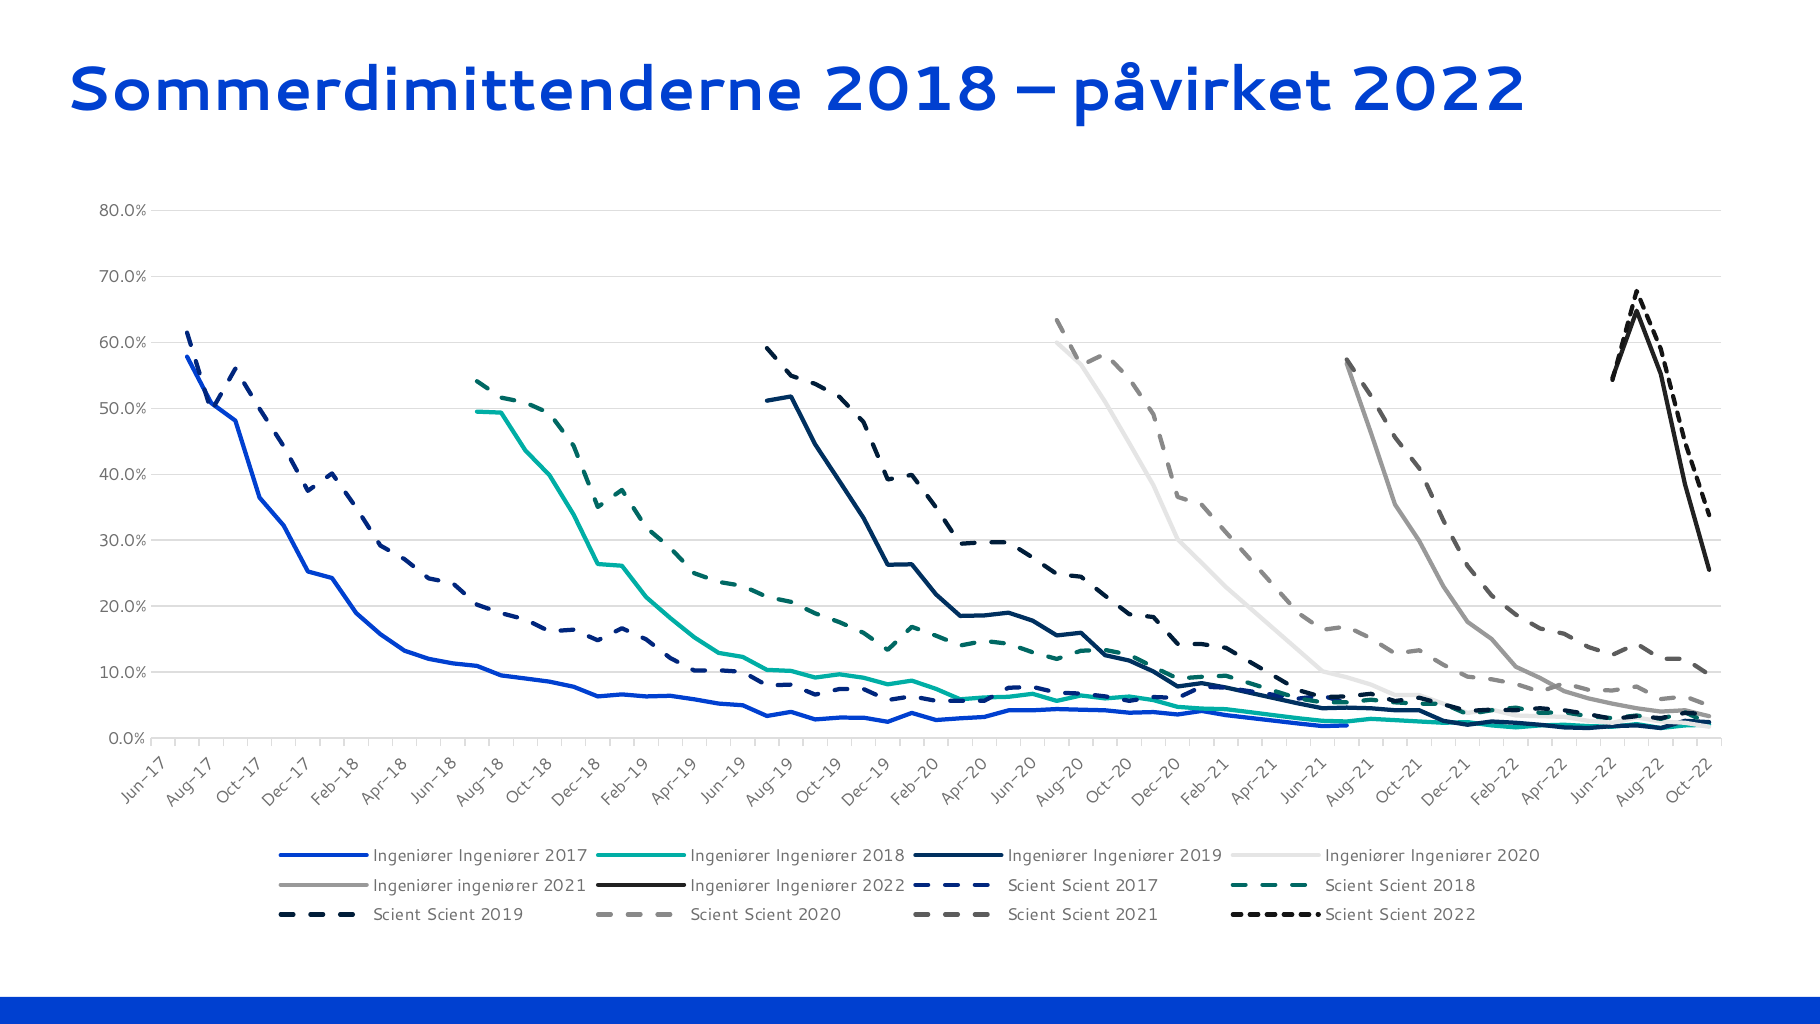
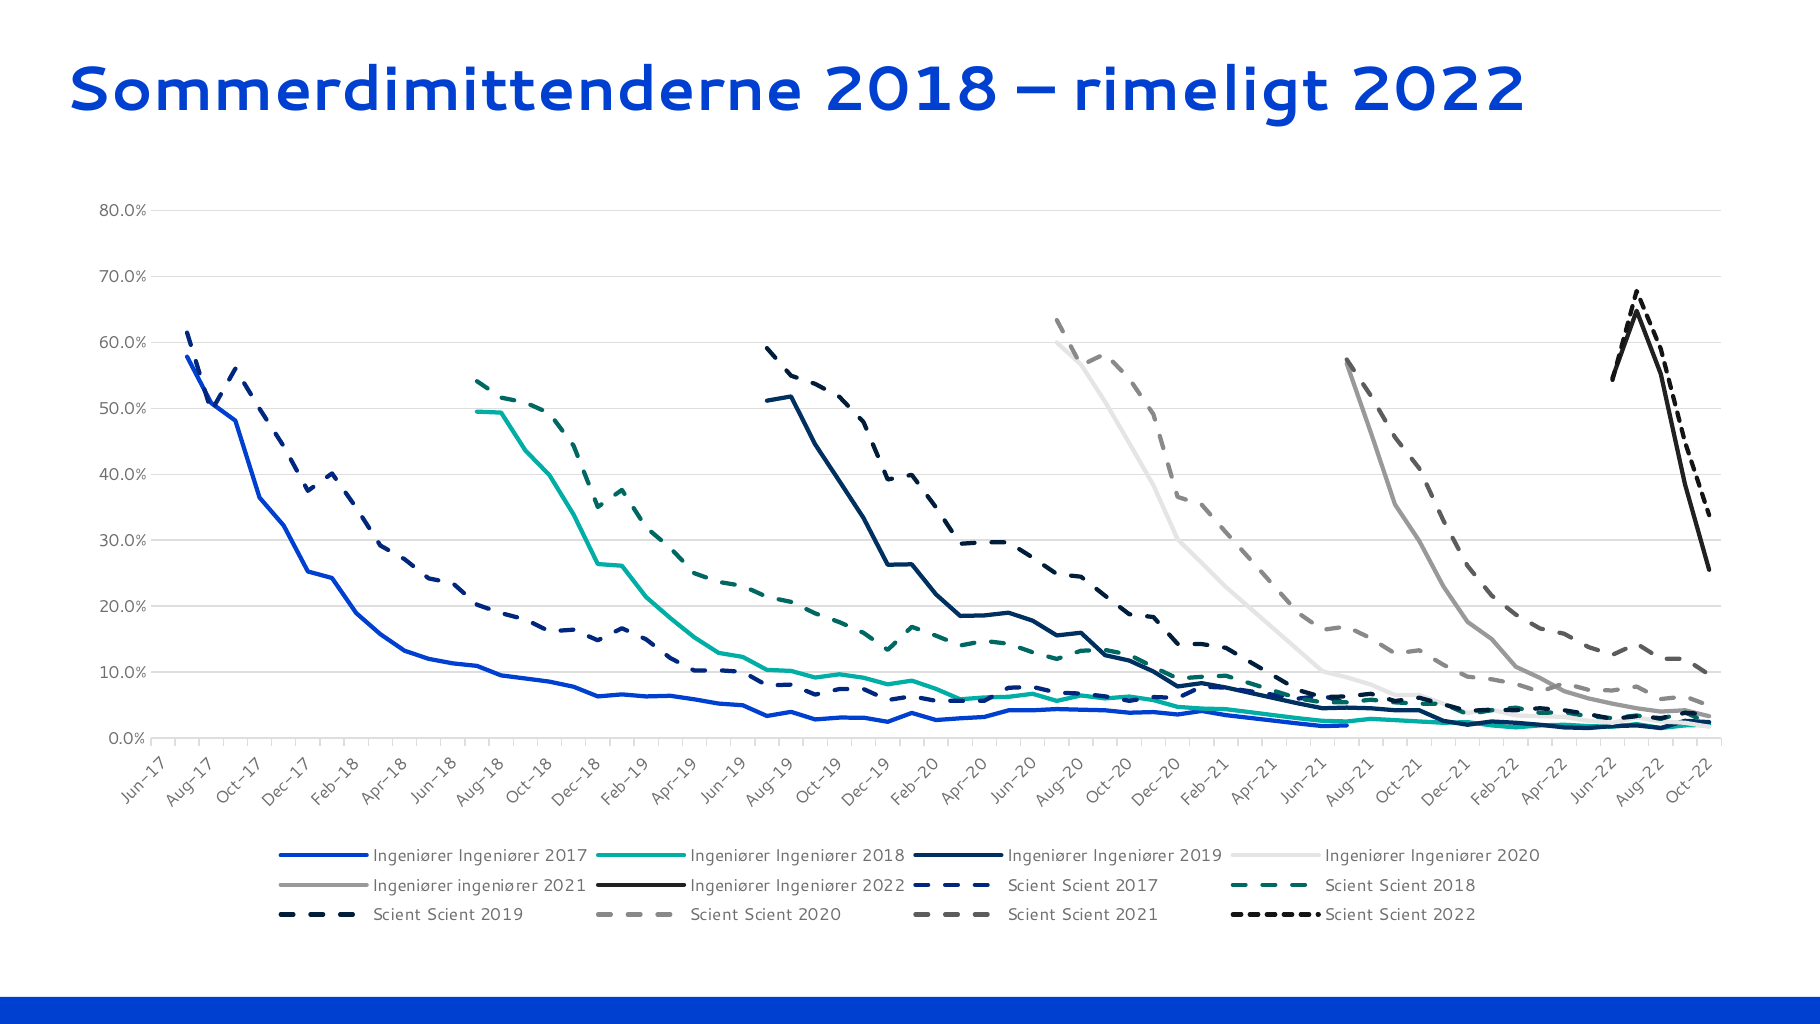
påvirket: påvirket -> rimeligt
